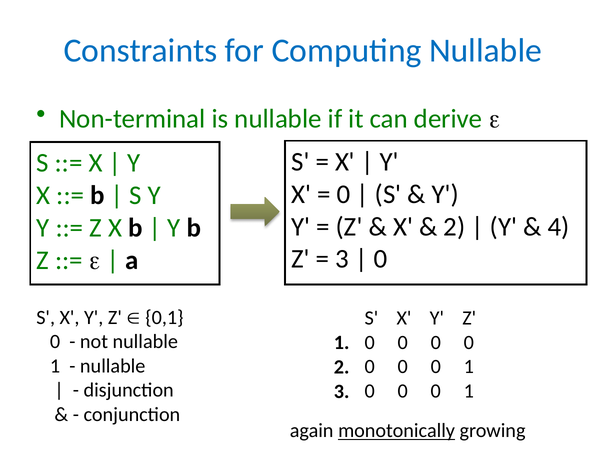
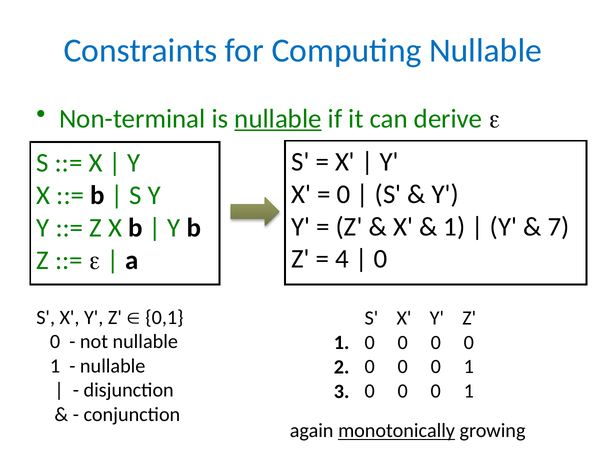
nullable at (278, 119) underline: none -> present
2 at (454, 226): 2 -> 1
4: 4 -> 7
3 at (342, 259): 3 -> 4
